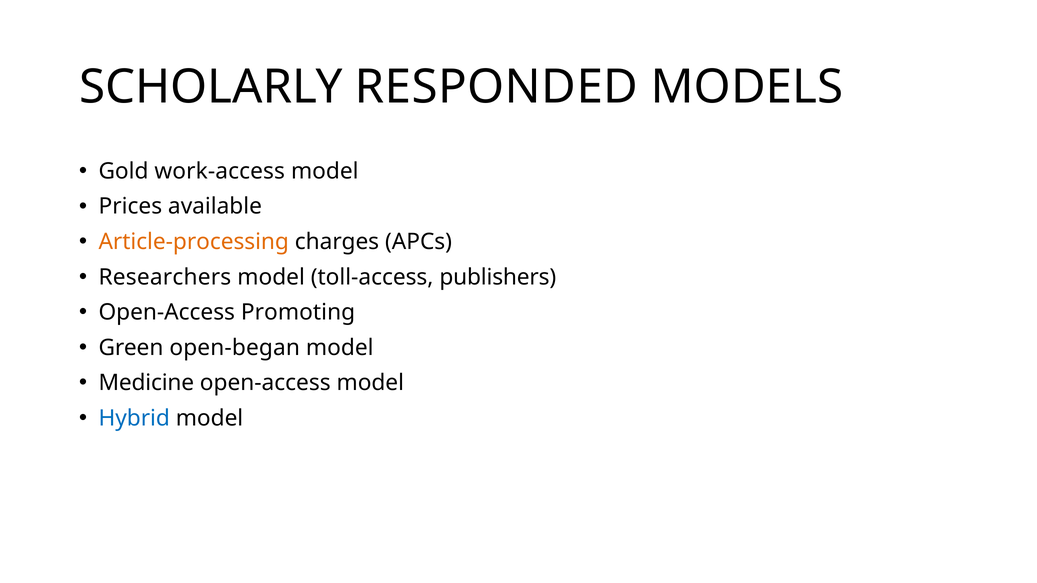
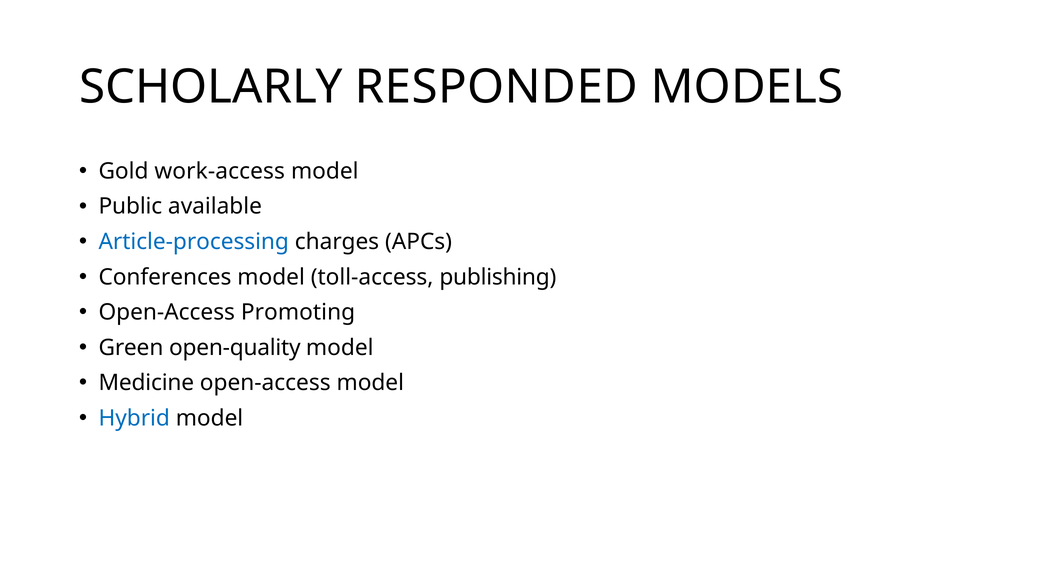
Prices: Prices -> Public
Article-processing colour: orange -> blue
Researchers: Researchers -> Conferences
publishers: publishers -> publishing
open-began: open-began -> open-quality
